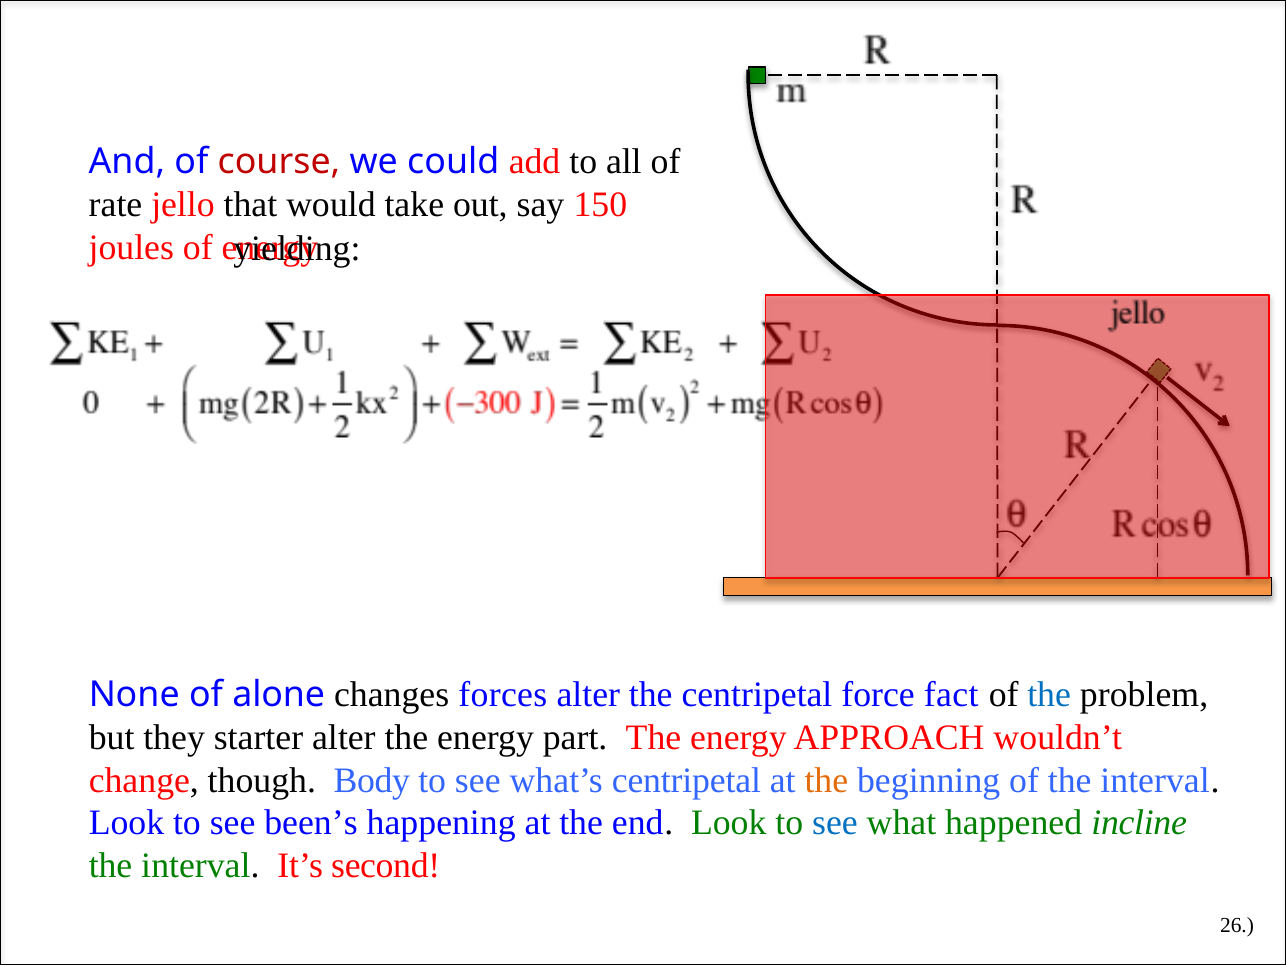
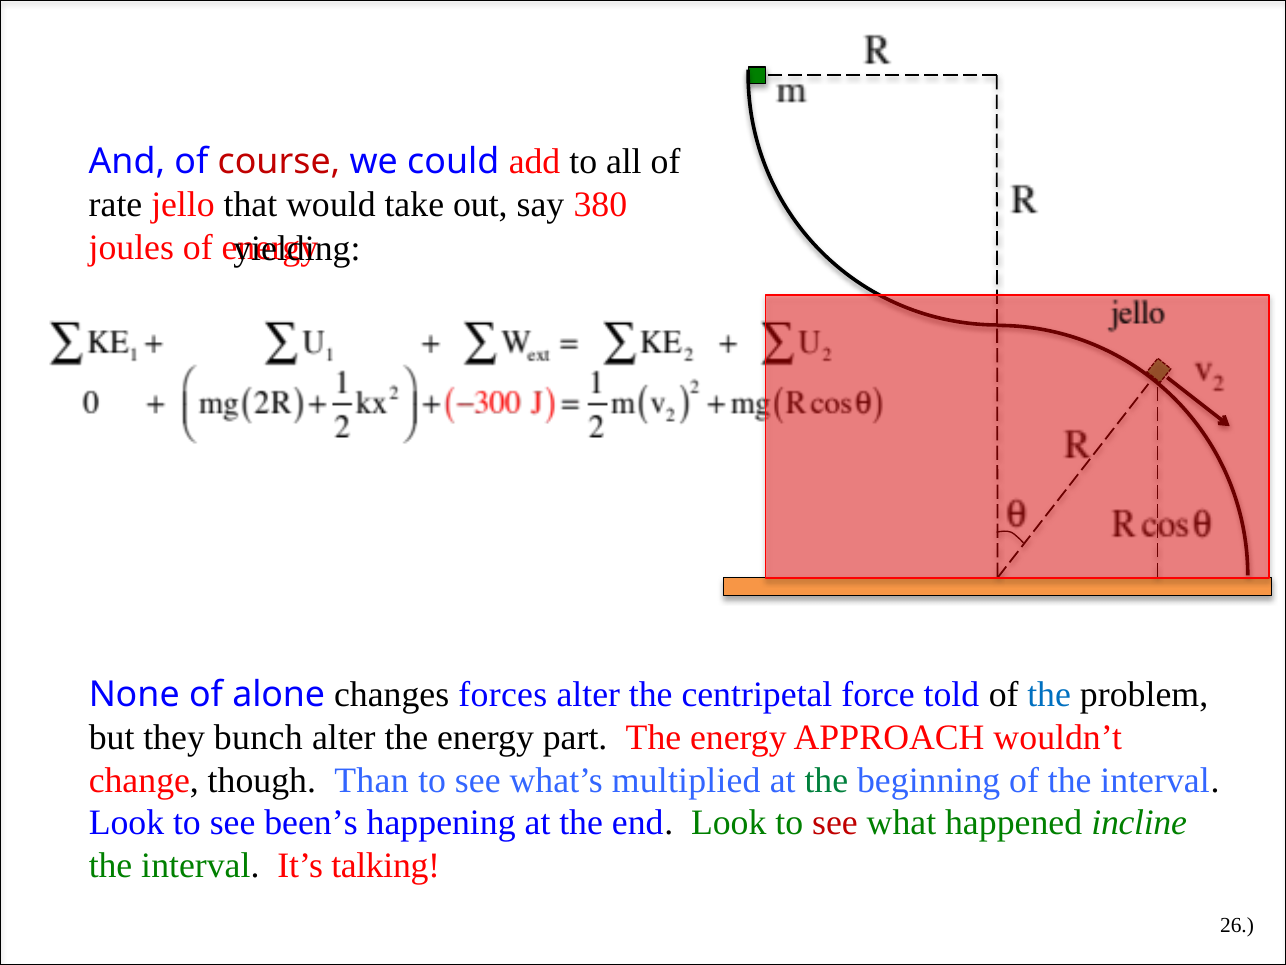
150: 150 -> 380
fact: fact -> told
starter: starter -> bunch
Body: Body -> Than
what’s centripetal: centripetal -> multiplied
the at (826, 780) colour: orange -> green
see at (835, 823) colour: blue -> red
second: second -> talking
